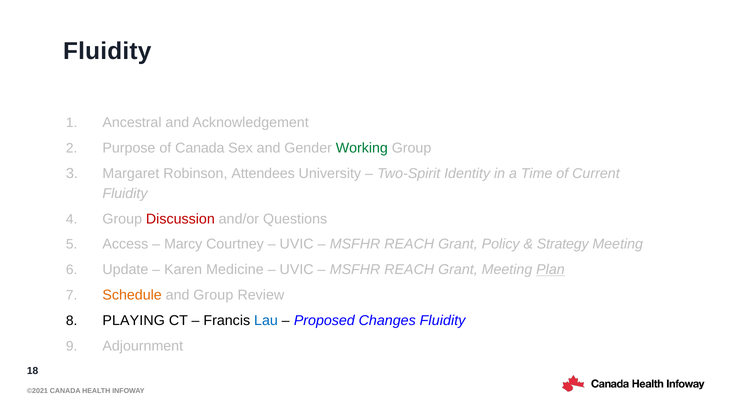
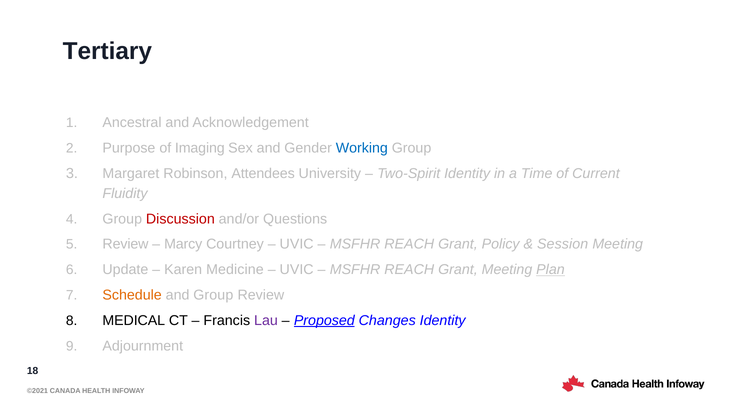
Fluidity at (107, 51): Fluidity -> Tertiary
of Canada: Canada -> Imaging
Working colour: green -> blue
Access at (125, 244): Access -> Review
Strategy: Strategy -> Session
PLAYING: PLAYING -> MEDICAL
Lau colour: blue -> purple
Proposed underline: none -> present
Changes Fluidity: Fluidity -> Identity
